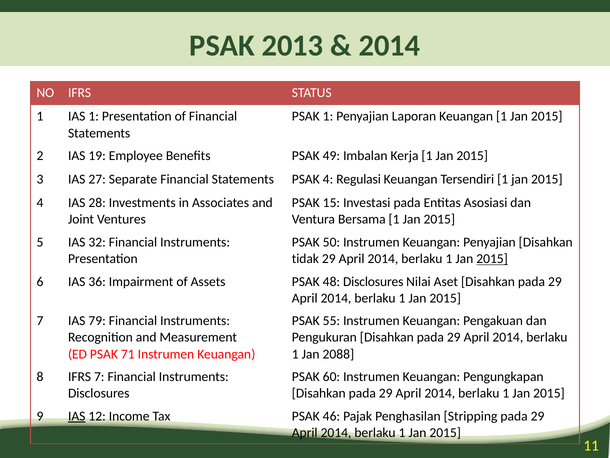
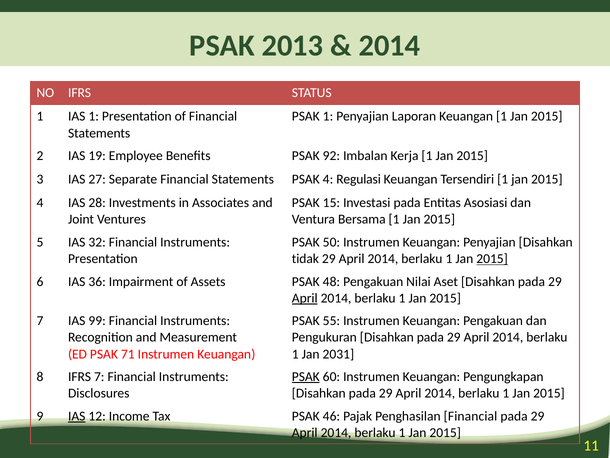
49: 49 -> 92
48 Disclosures: Disclosures -> Pengakuan
April at (305, 298) underline: none -> present
79: 79 -> 99
2088: 2088 -> 2031
PSAK at (306, 376) underline: none -> present
Penghasilan Stripping: Stripping -> Financial
